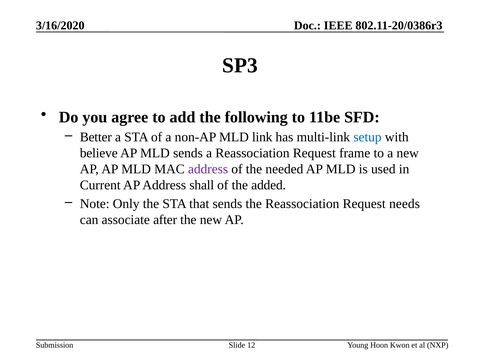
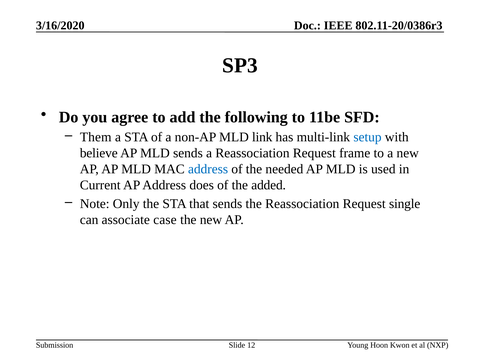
Better: Better -> Them
address at (208, 169) colour: purple -> blue
shall: shall -> does
needs: needs -> single
after: after -> case
